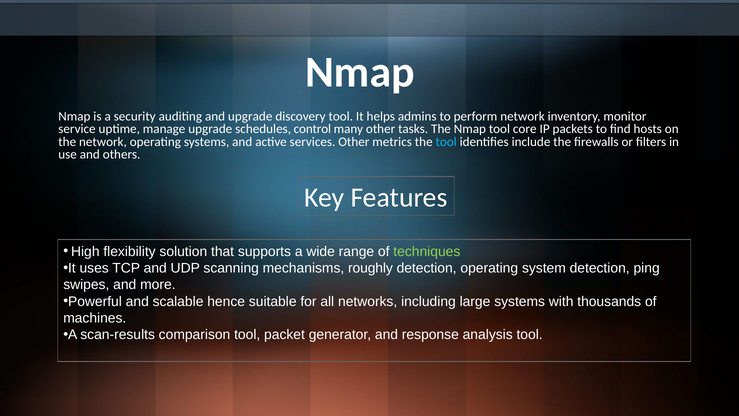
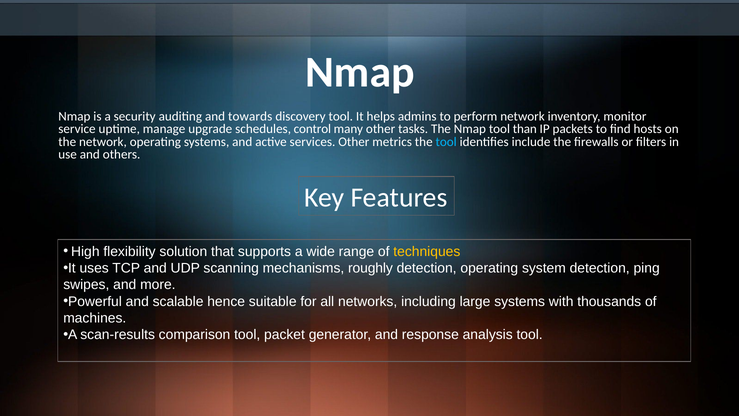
and upgrade: upgrade -> towards
core: core -> than
techniques colour: light green -> yellow
